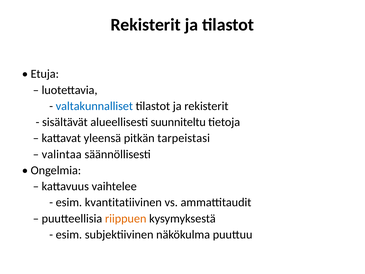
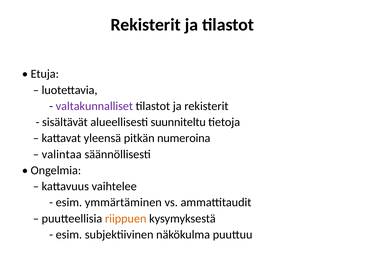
valtakunnalliset colour: blue -> purple
tarpeistasi: tarpeistasi -> numeroina
kvantitatiivinen: kvantitatiivinen -> ymmärtäminen
